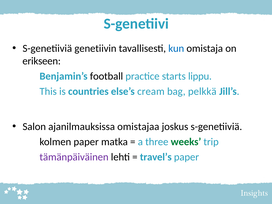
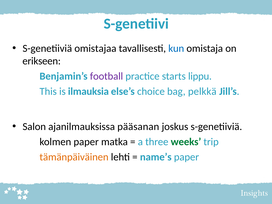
genetiivin: genetiivin -> omistajaa
football colour: black -> purple
countries: countries -> ilmauksia
cream: cream -> choice
omistajaa: omistajaa -> pääsanan
tämänpäiväinen colour: purple -> orange
travel’s: travel’s -> name’s
